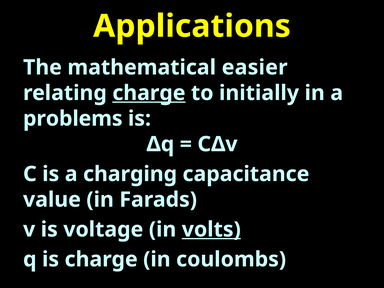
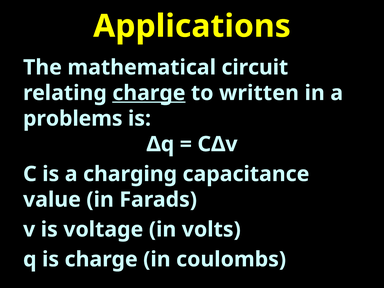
easier: easier -> circuit
initially: initially -> written
volts underline: present -> none
